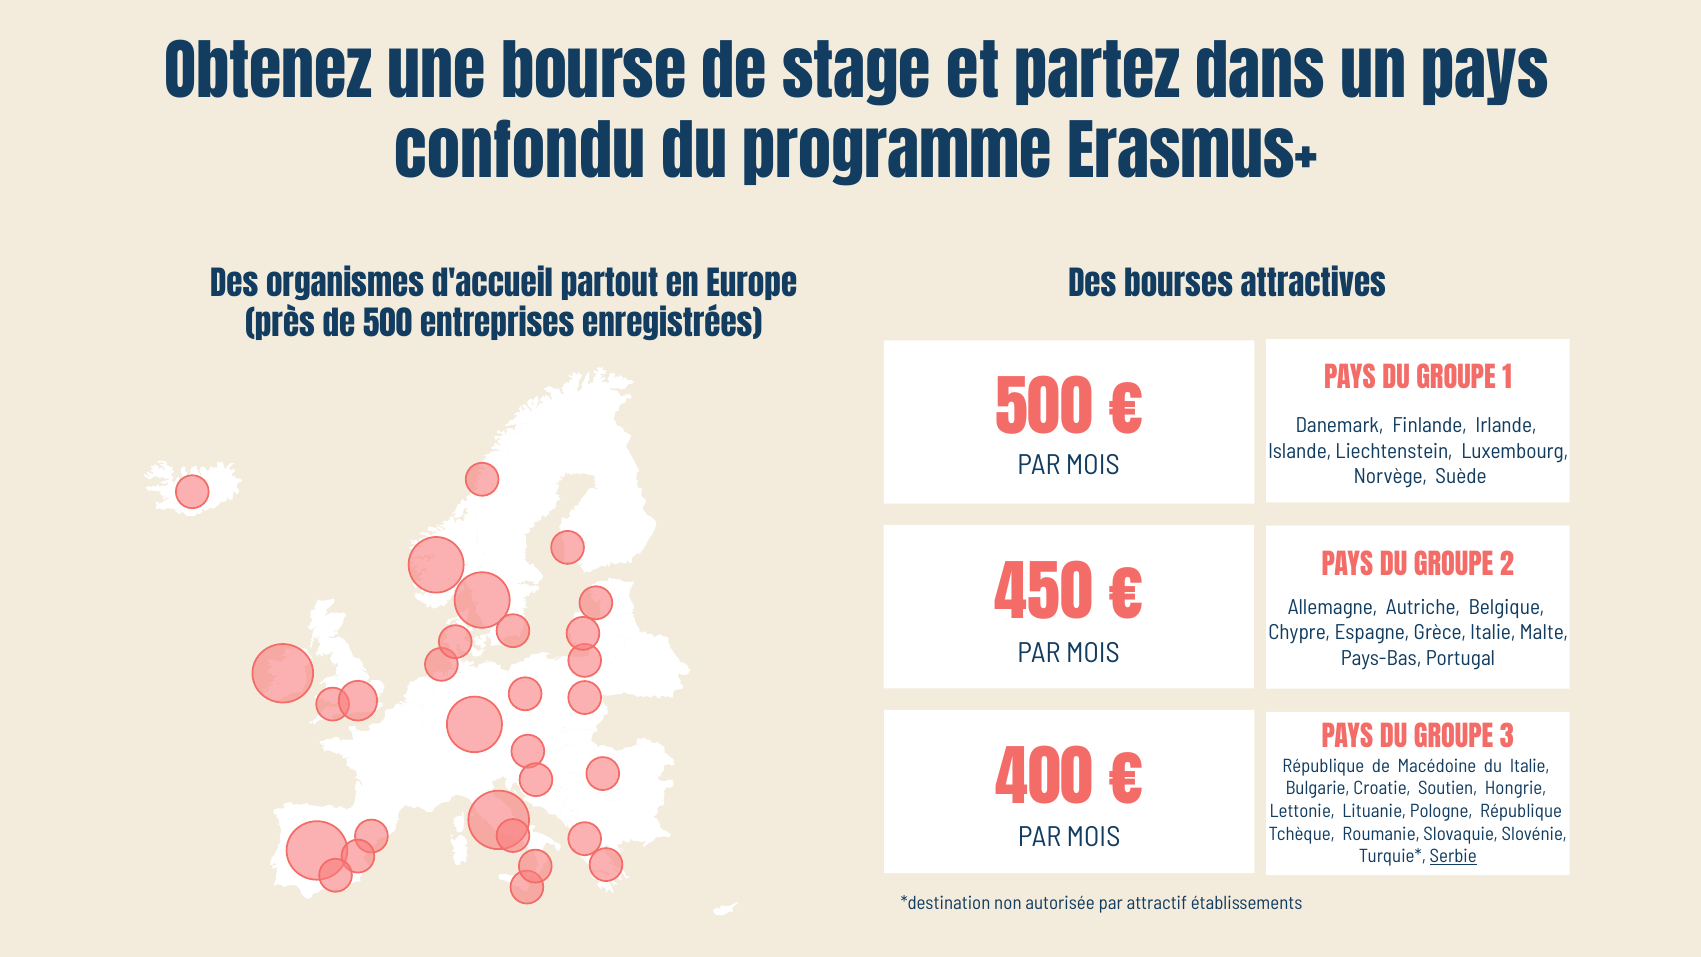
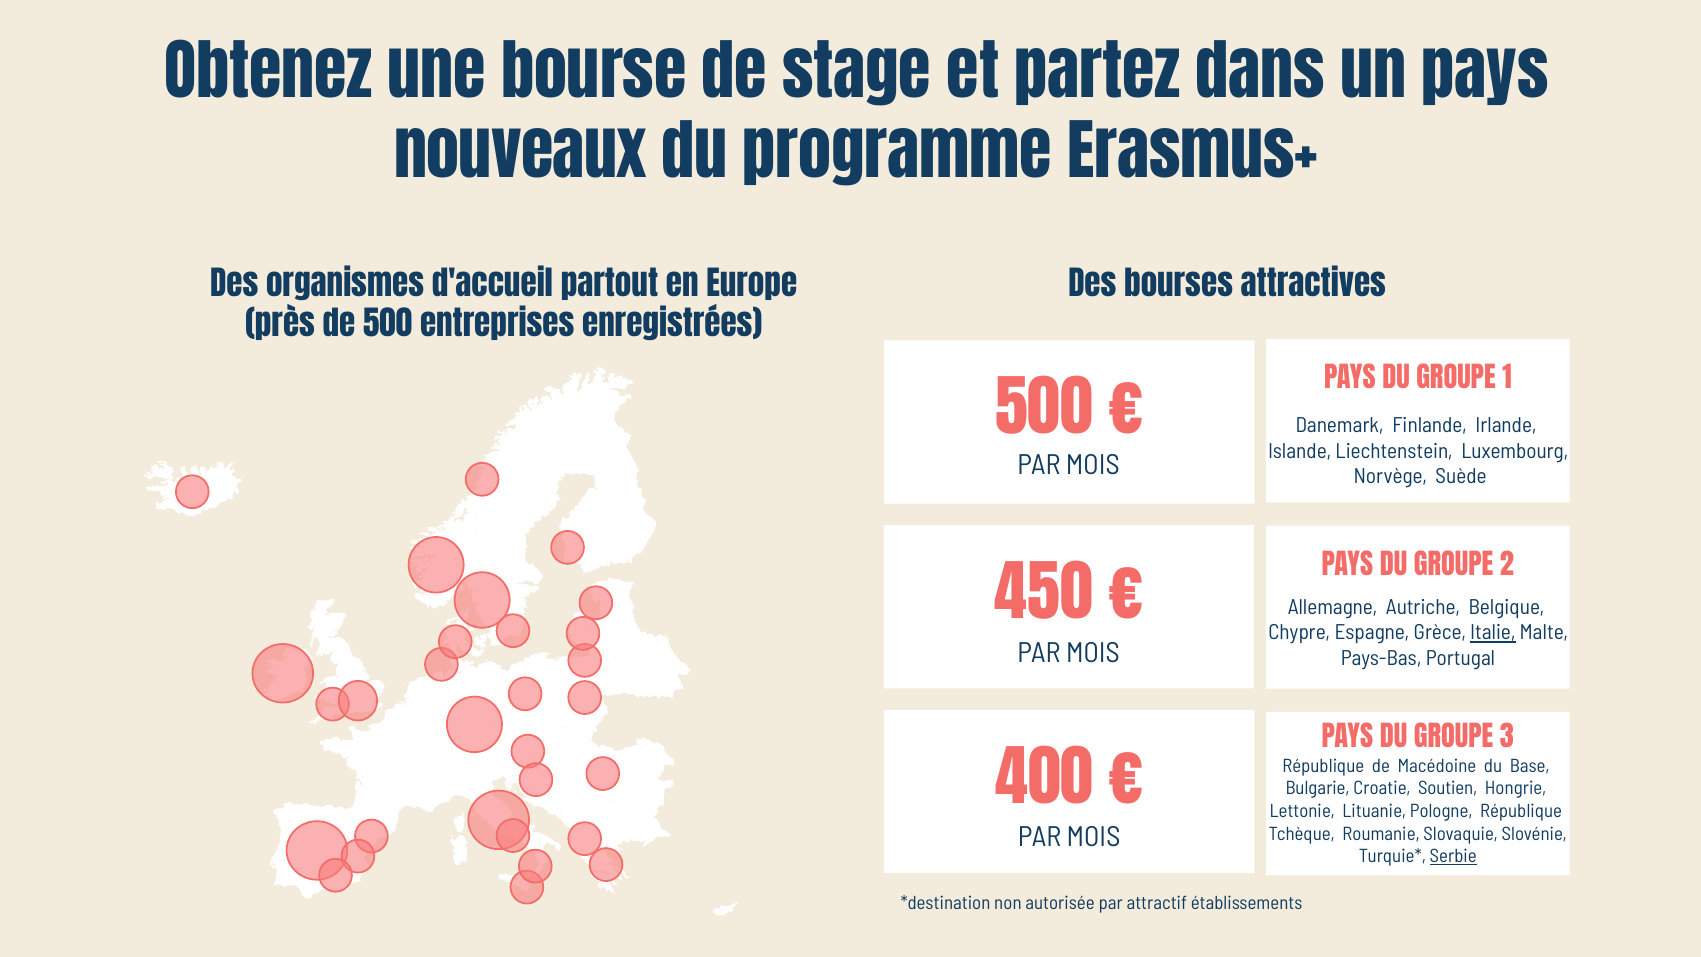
confondu: confondu -> nouveaux
Italie at (1493, 633) underline: none -> present
du Italie: Italie -> Base
